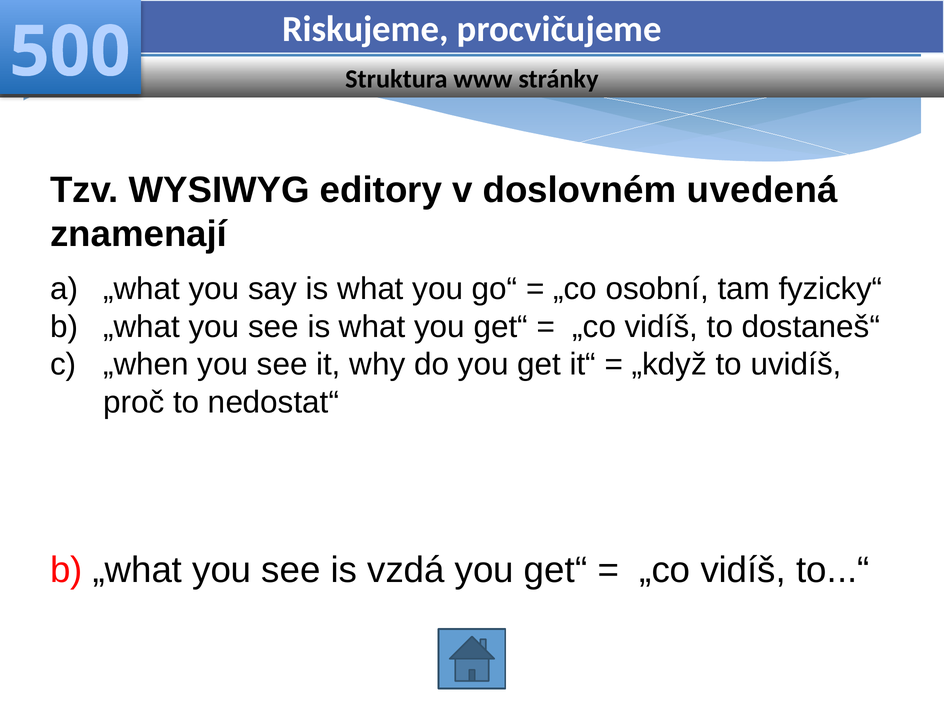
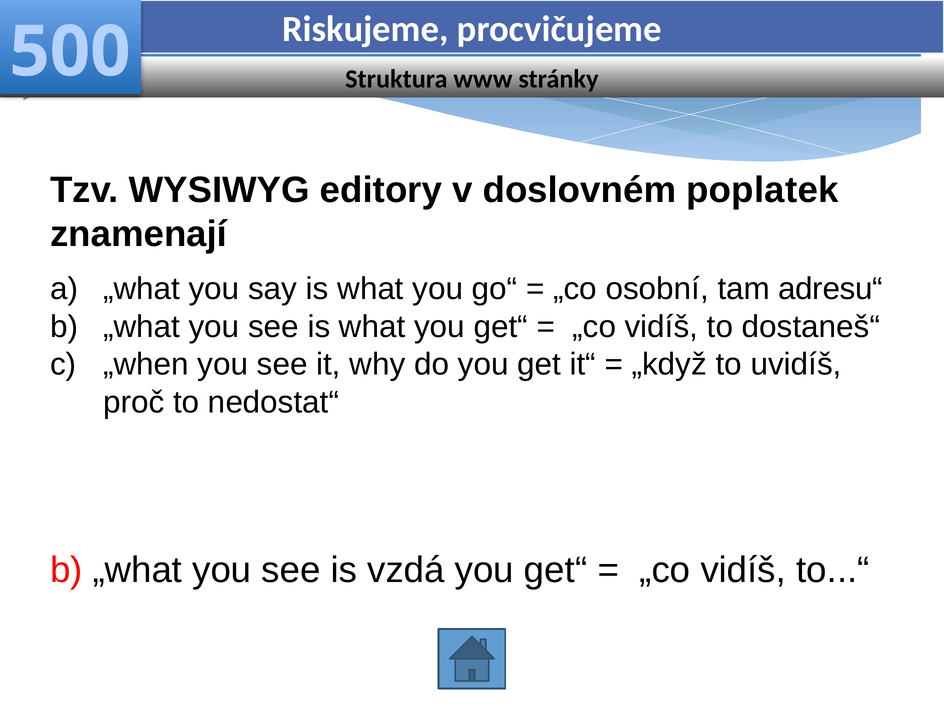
uvedená: uvedená -> poplatek
fyzicky“: fyzicky“ -> adresu“
